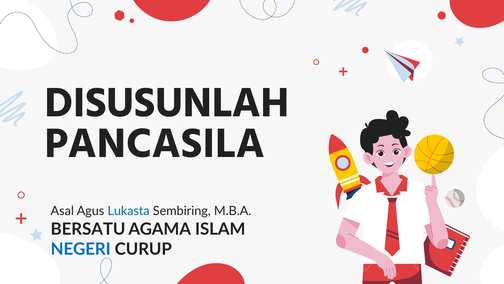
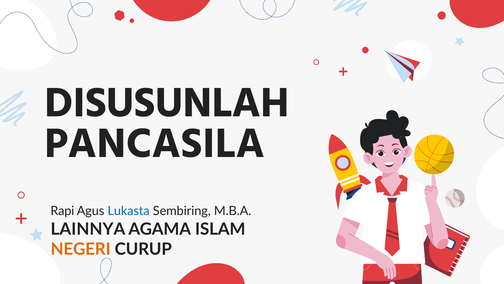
Asal: Asal -> Rapi
BERSATU: BERSATU -> LAINNYA
NEGERI colour: blue -> orange
